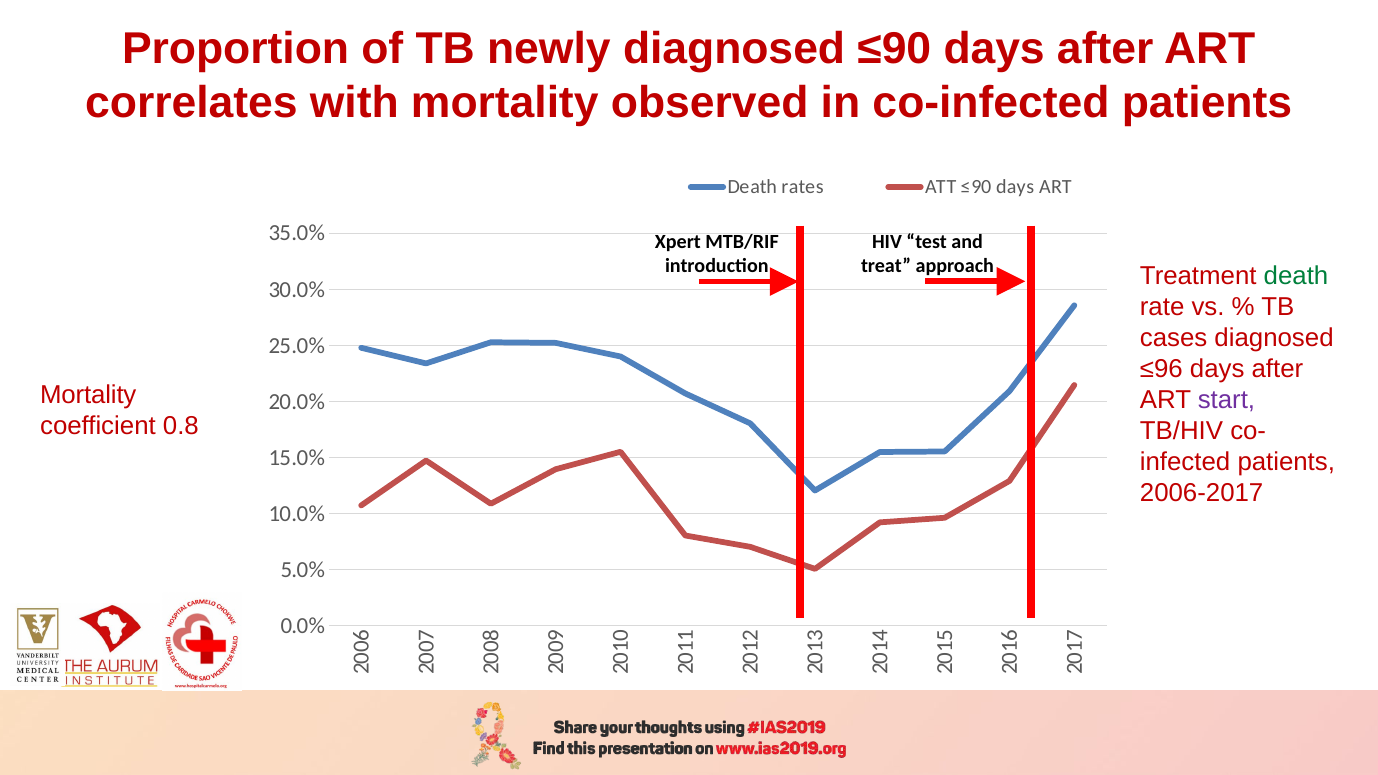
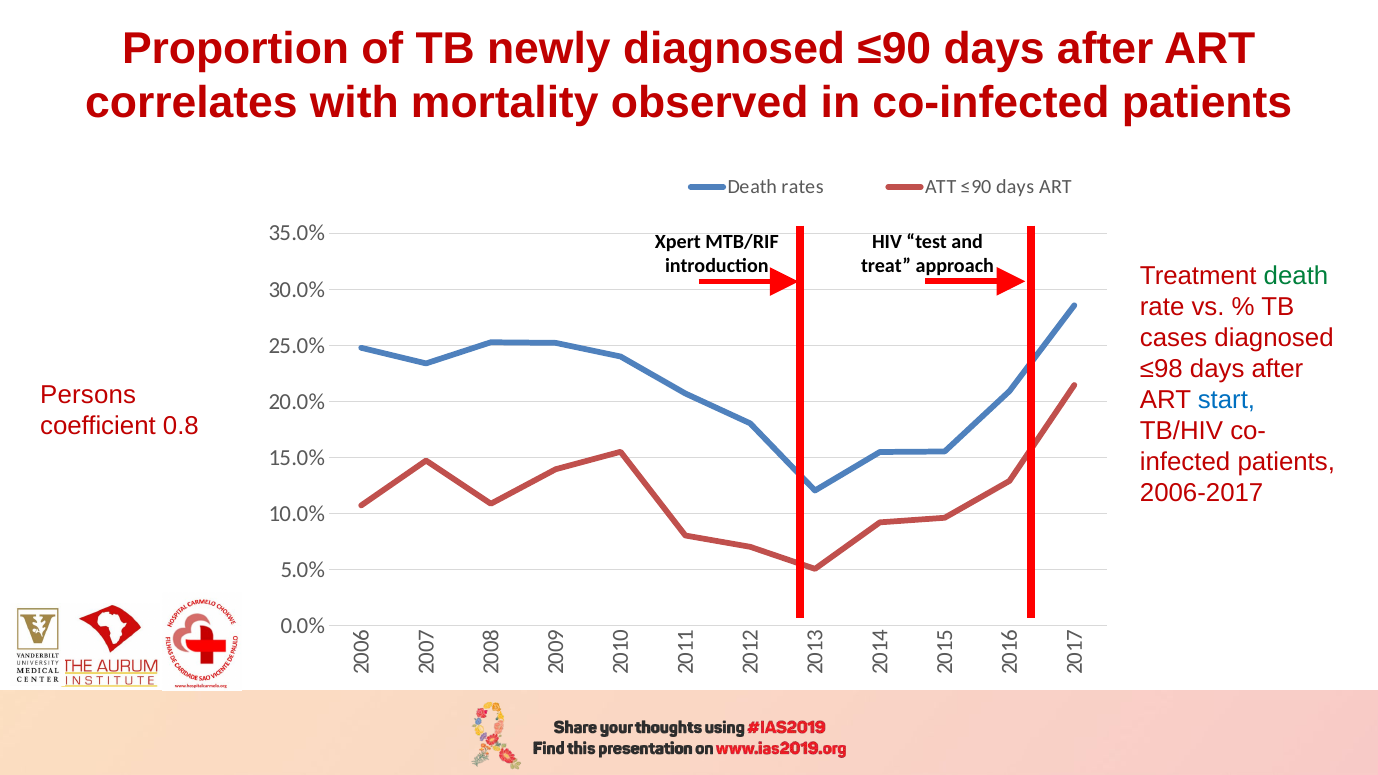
≤96: ≤96 -> ≤98
Mortality at (88, 395): Mortality -> Persons
start colour: purple -> blue
